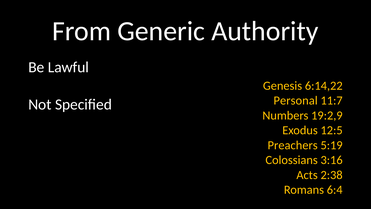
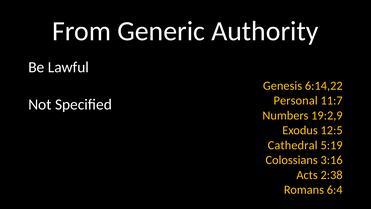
Preachers: Preachers -> Cathedral
